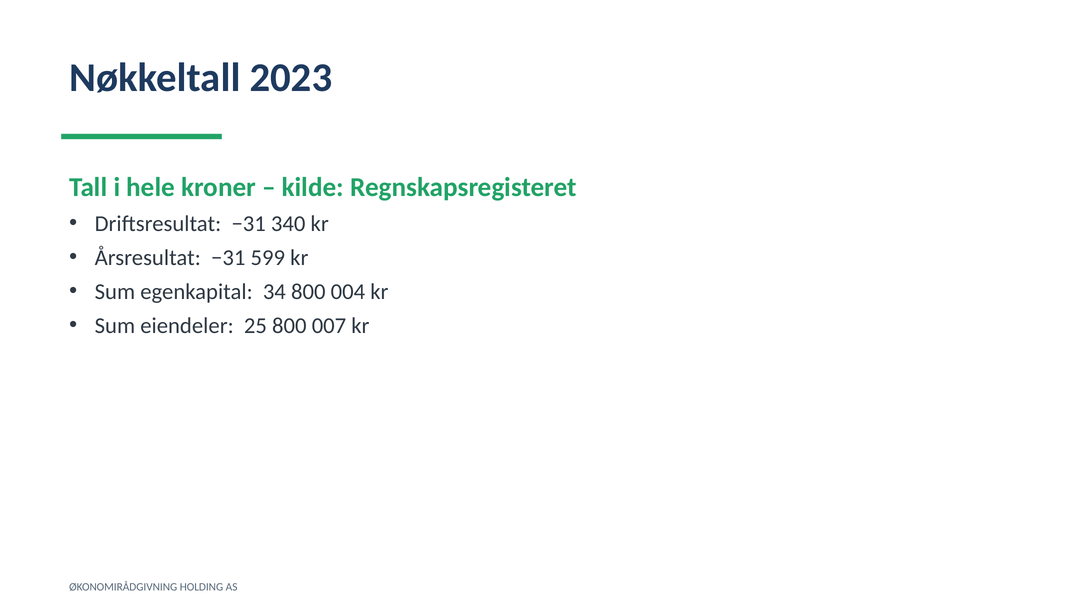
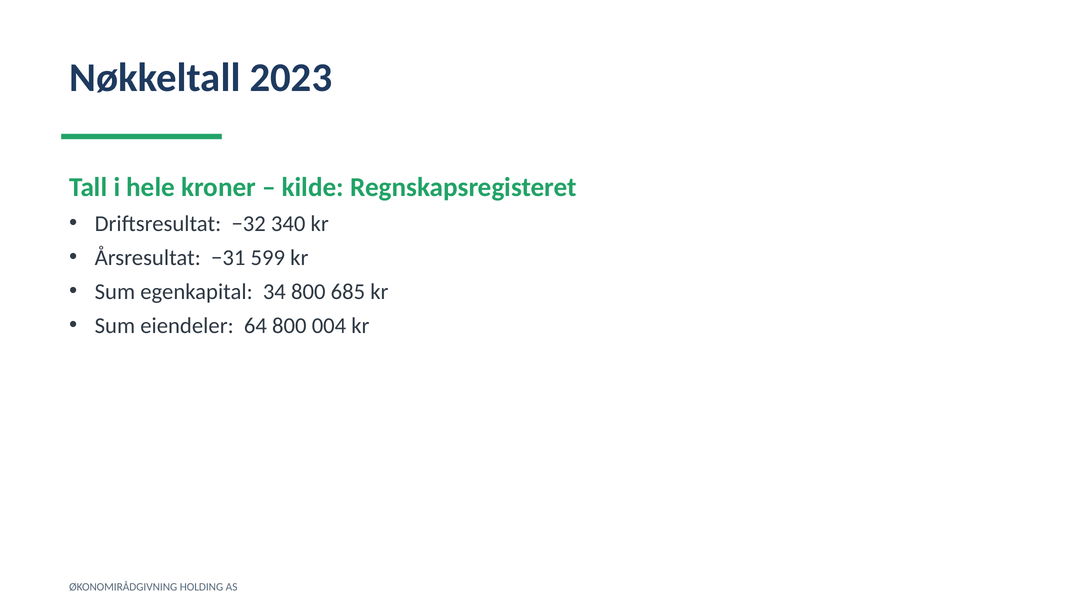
Driftsresultat −31: −31 -> −32
004: 004 -> 685
25: 25 -> 64
007: 007 -> 004
